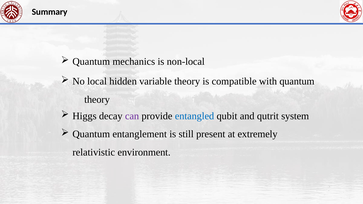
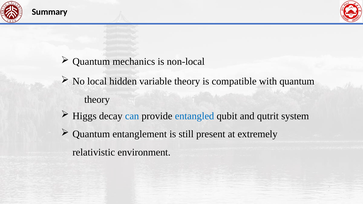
can colour: purple -> blue
